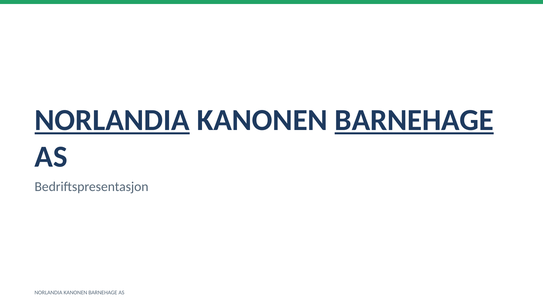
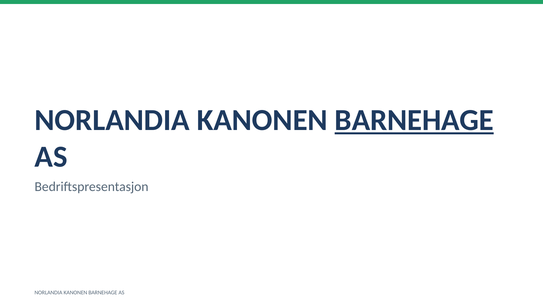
NORLANDIA at (112, 120) underline: present -> none
